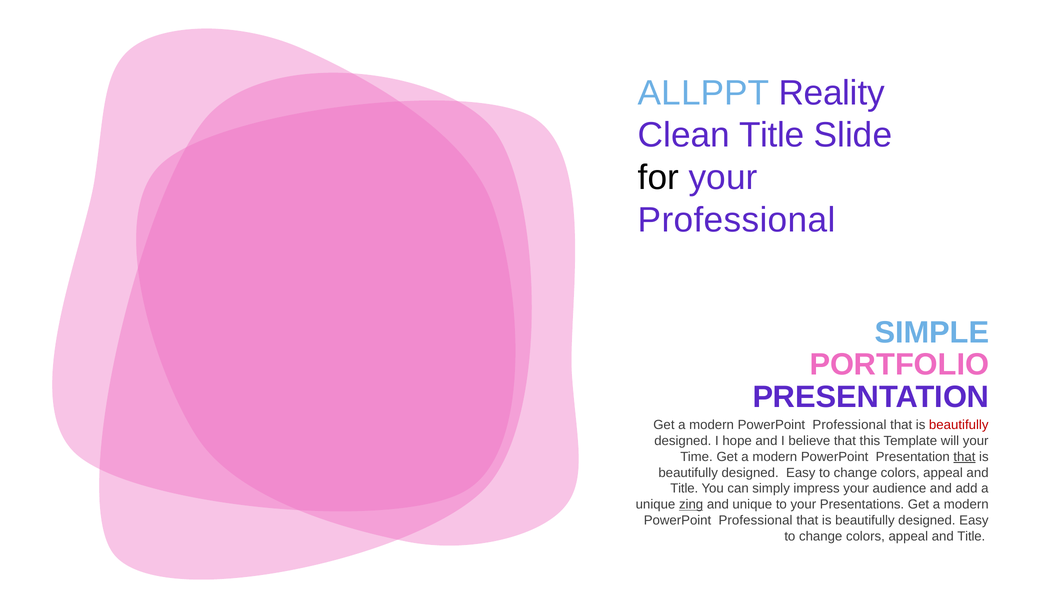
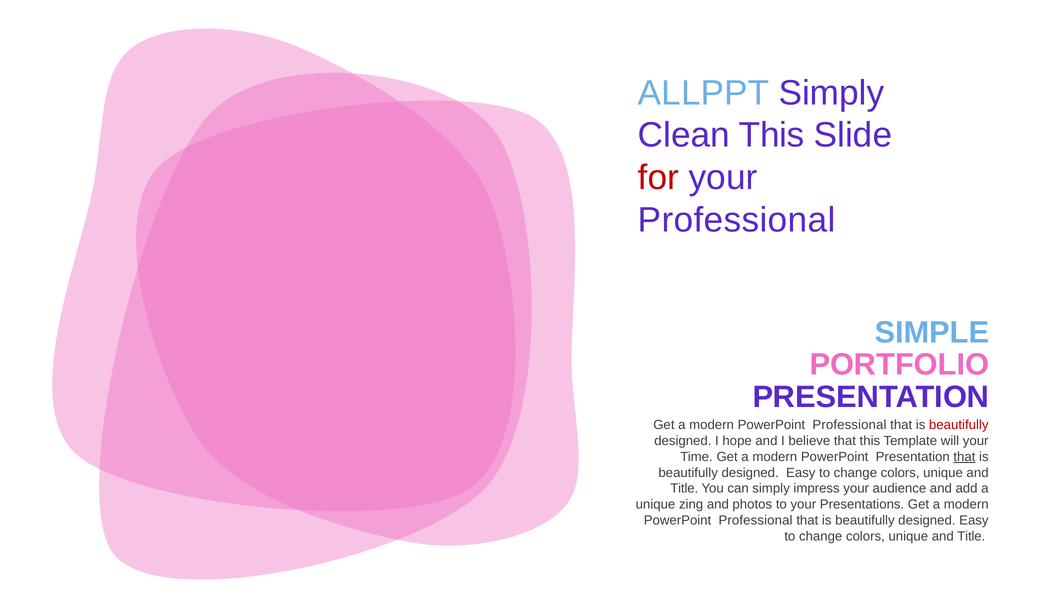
ALLPPT Reality: Reality -> Simply
Clean Title: Title -> This
for colour: black -> red
appeal at (943, 473): appeal -> unique
zing underline: present -> none
and unique: unique -> photos
appeal at (908, 536): appeal -> unique
